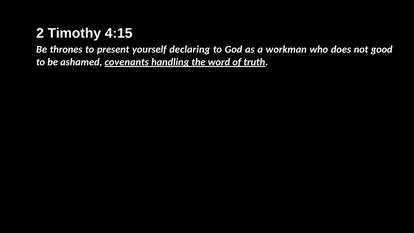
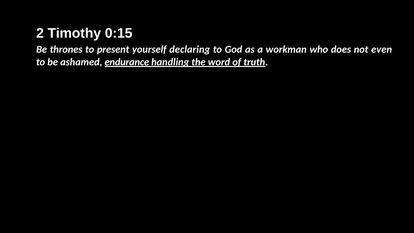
4:15: 4:15 -> 0:15
good: good -> even
covenants: covenants -> endurance
